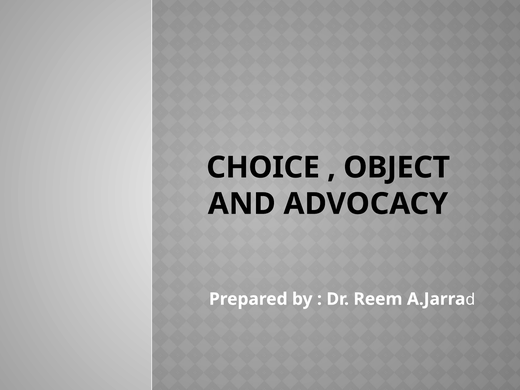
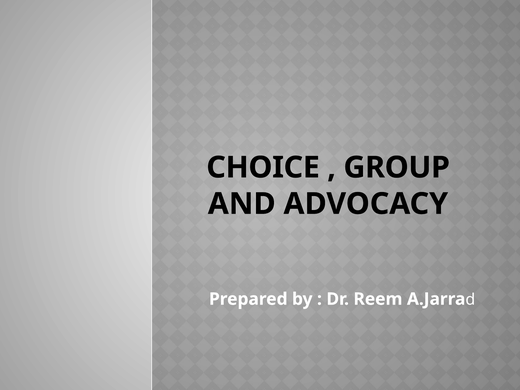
OBJECT: OBJECT -> GROUP
